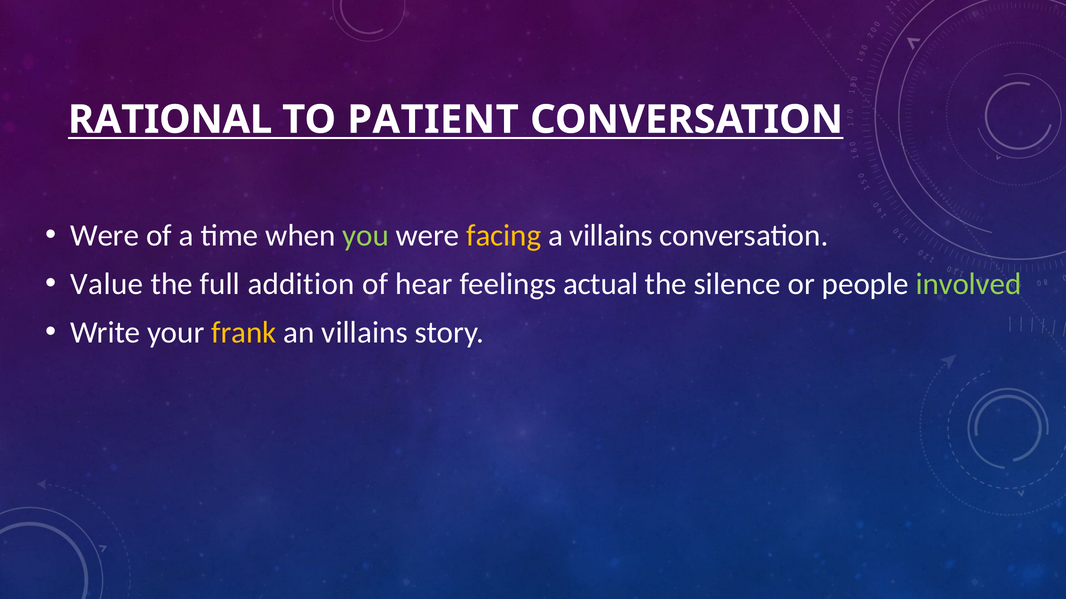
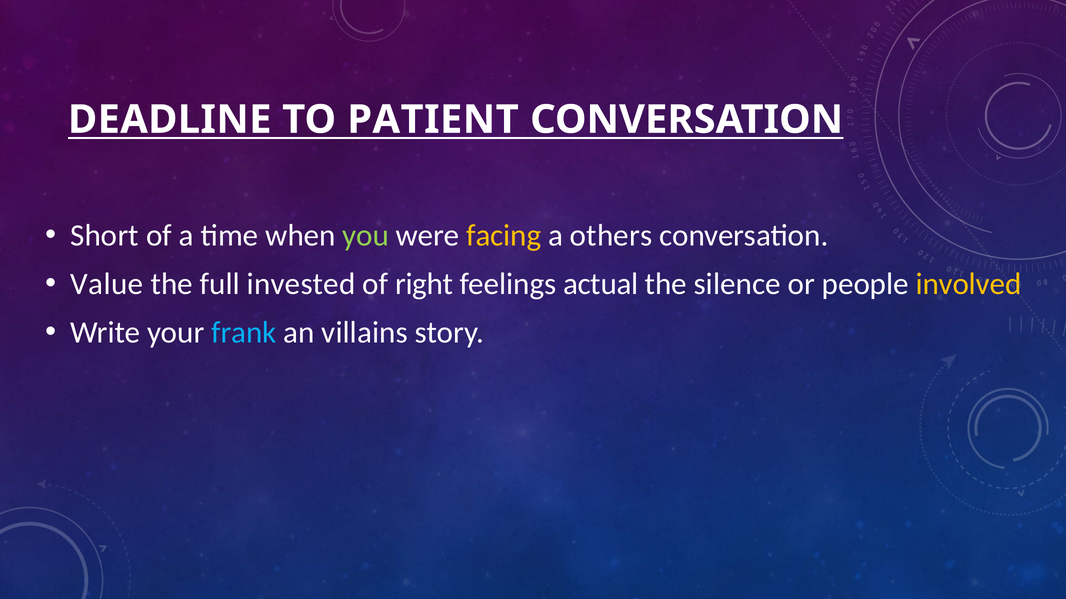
RATIONAL: RATIONAL -> DEADLINE
Were at (105, 236): Were -> Short
a villains: villains -> others
addition: addition -> invested
hear: hear -> right
involved colour: light green -> yellow
frank colour: yellow -> light blue
